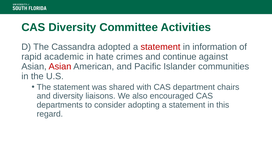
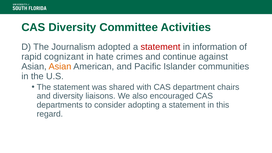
Cassandra: Cassandra -> Journalism
academic: academic -> cognizant
Asian at (60, 67) colour: red -> orange
